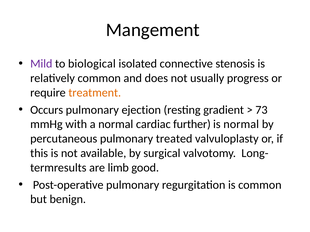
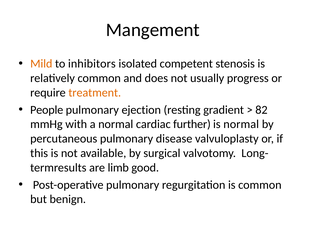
Mild colour: purple -> orange
biological: biological -> inhibitors
connective: connective -> competent
Occurs: Occurs -> People
73: 73 -> 82
treated: treated -> disease
